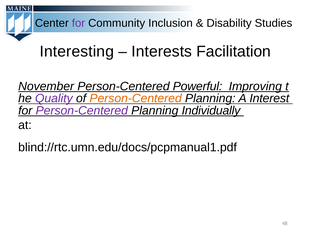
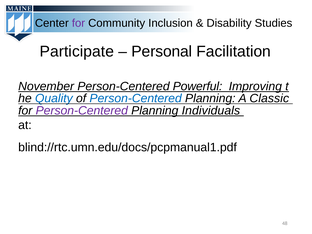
Interesting: Interesting -> Participate
Interests: Interests -> Personal
Quality colour: purple -> blue
Person-Centered at (136, 98) colour: orange -> blue
Interest: Interest -> Classic
Individually: Individually -> Individuals
